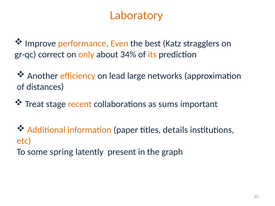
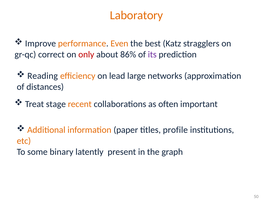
only colour: orange -> red
34%: 34% -> 86%
its colour: orange -> purple
Another: Another -> Reading
sums: sums -> often
details: details -> profile
spring: spring -> binary
